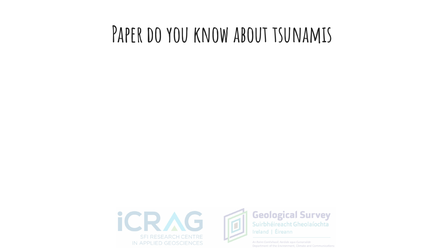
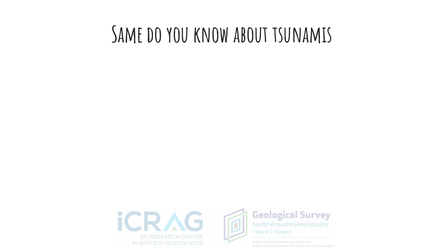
Paper: Paper -> Same
